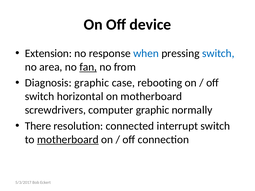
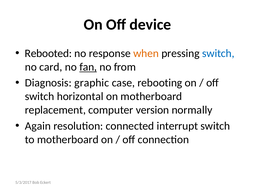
Extension: Extension -> Rebooted
when colour: blue -> orange
area: area -> card
screwdrivers: screwdrivers -> replacement
computer graphic: graphic -> version
There: There -> Again
motherboard at (68, 140) underline: present -> none
